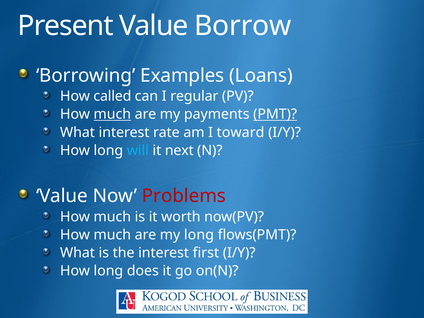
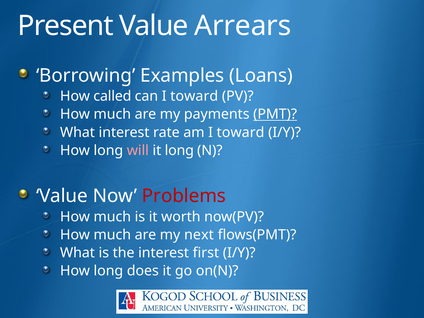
Borrow: Borrow -> Arrears
can I regular: regular -> toward
much at (112, 114) underline: present -> none
will colour: light blue -> pink
it next: next -> long
my long: long -> next
